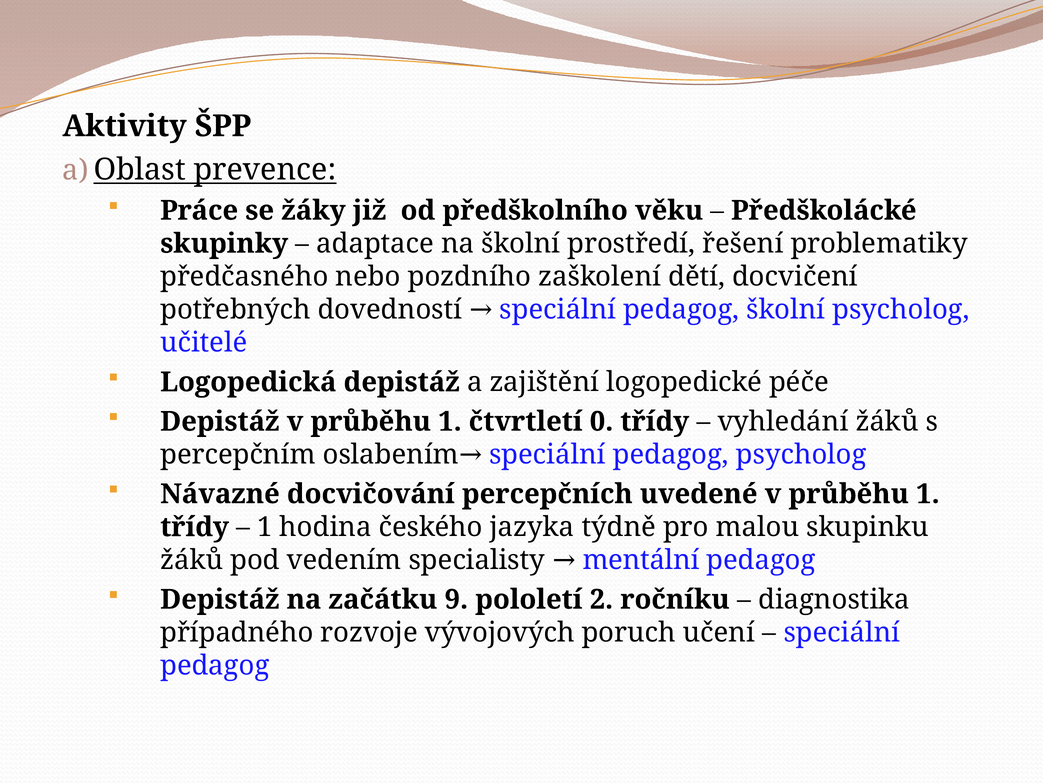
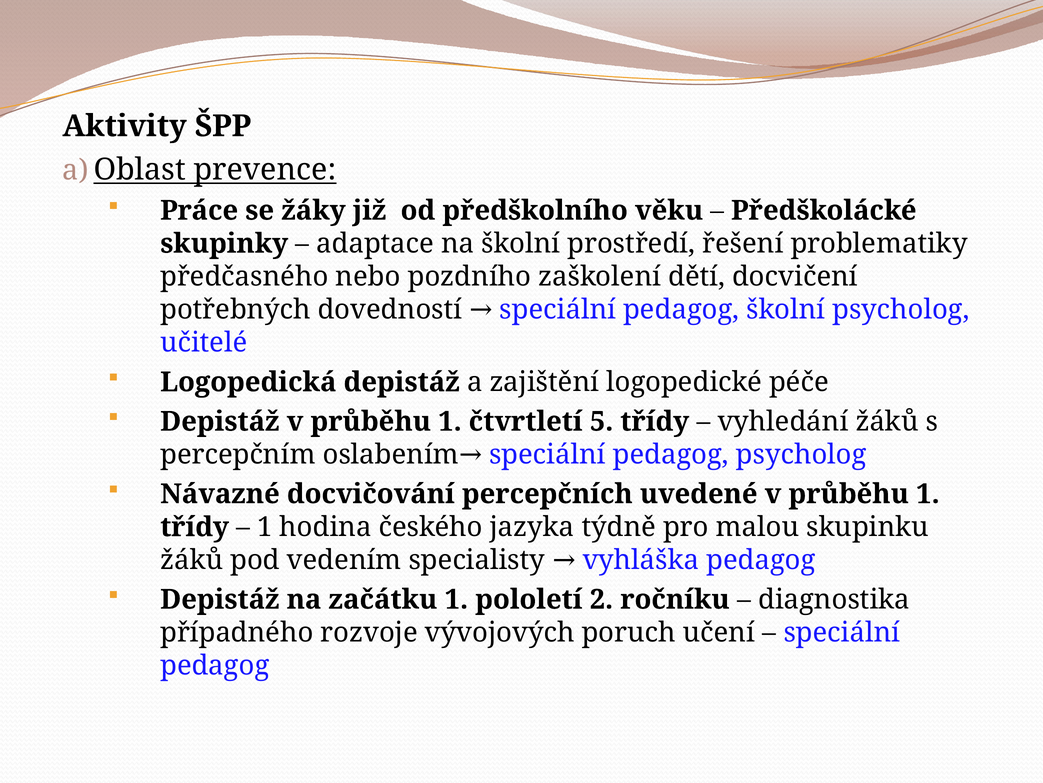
0: 0 -> 5
mentální: mentální -> vyhláška
začátku 9: 9 -> 1
